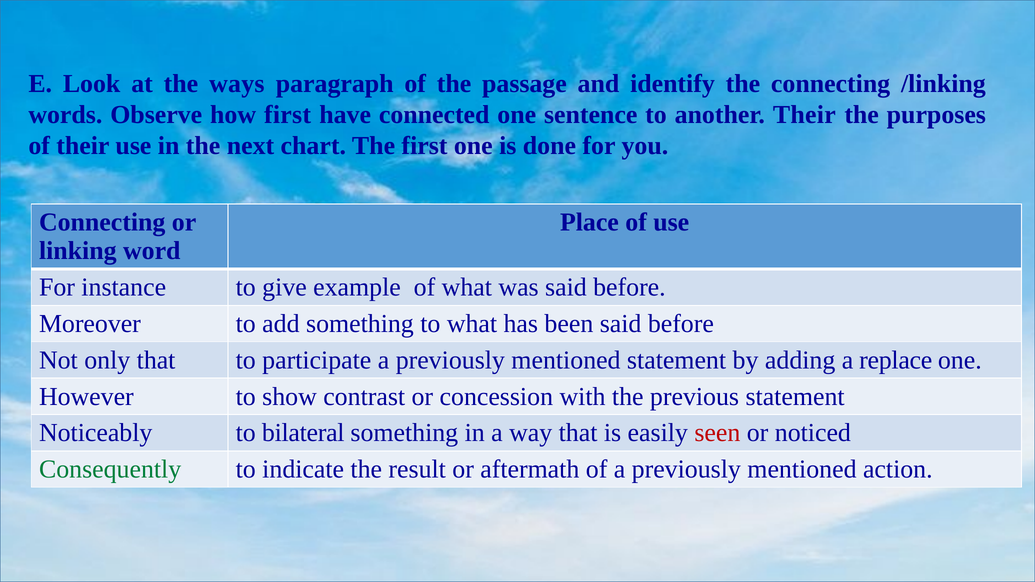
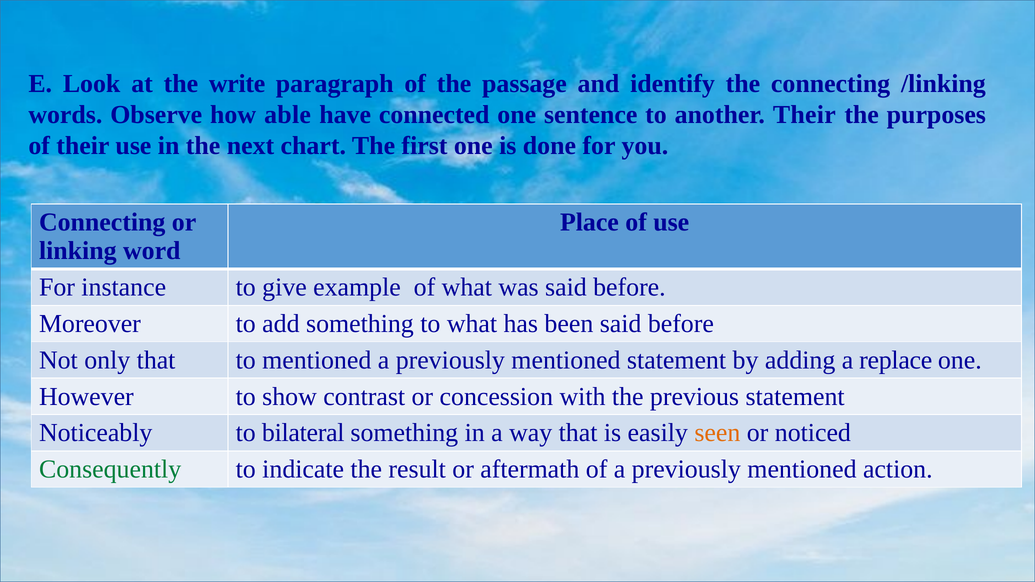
ways: ways -> write
how first: first -> able
to participate: participate -> mentioned
seen colour: red -> orange
